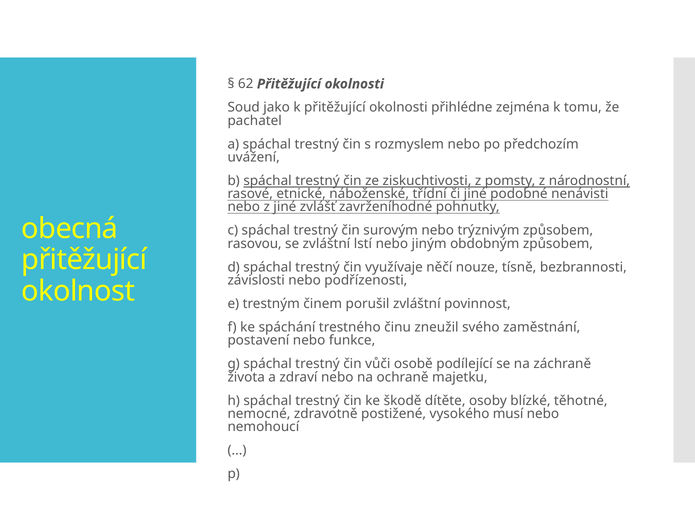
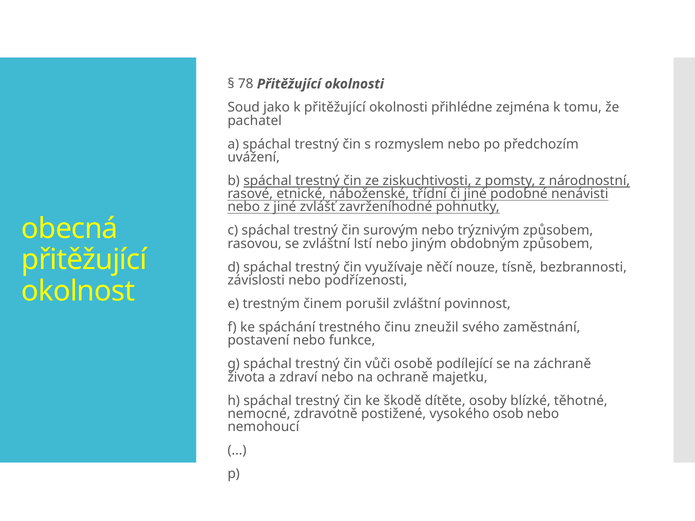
62: 62 -> 78
musí: musí -> osob
